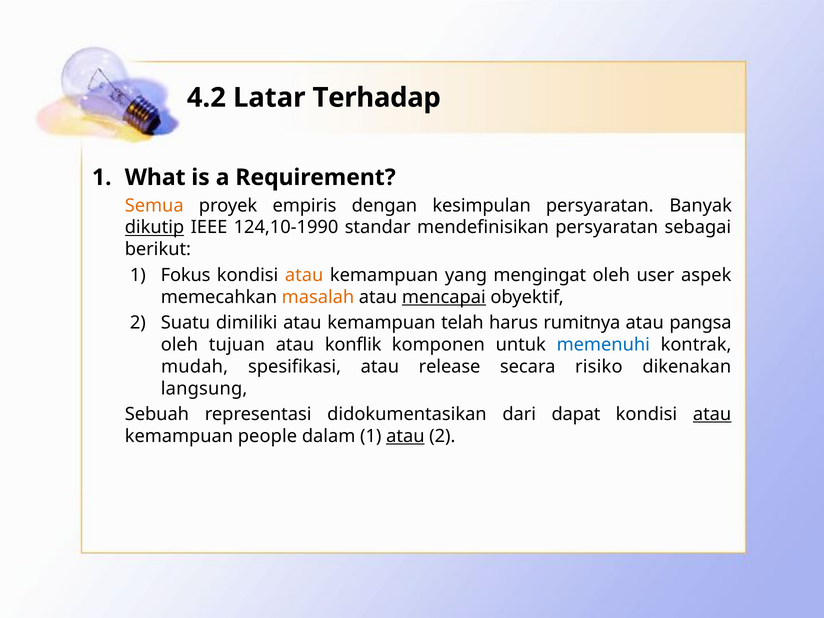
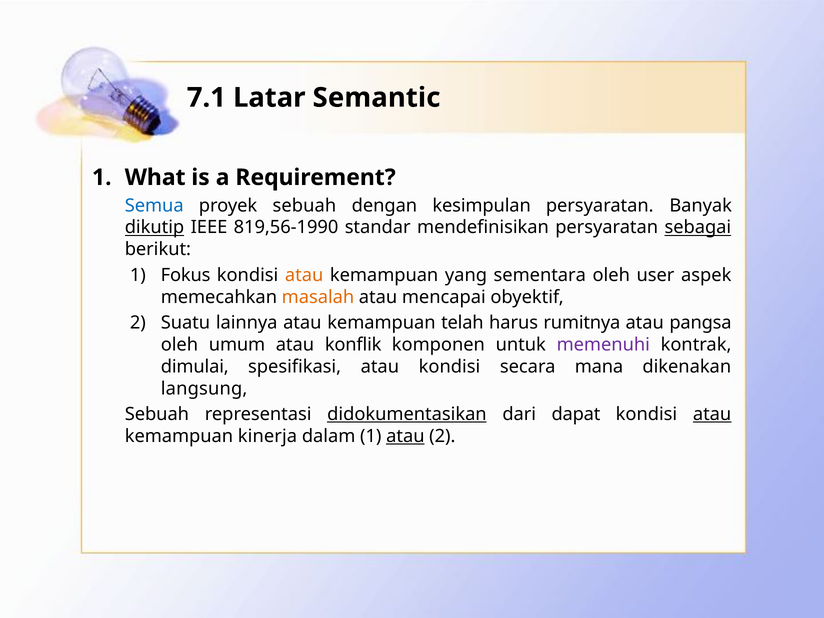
4.2: 4.2 -> 7.1
Terhadap: Terhadap -> Semantic
Semua colour: orange -> blue
proyek empiris: empiris -> sebuah
124,10-1990: 124,10-1990 -> 819,56-1990
sebagai underline: none -> present
mengingat: mengingat -> sementara
mencapai underline: present -> none
dimiliki: dimiliki -> lainnya
tujuan: tujuan -> umum
memenuhi colour: blue -> purple
mudah: mudah -> dimulai
atau release: release -> kondisi
risiko: risiko -> mana
didokumentasikan underline: none -> present
people: people -> kinerja
